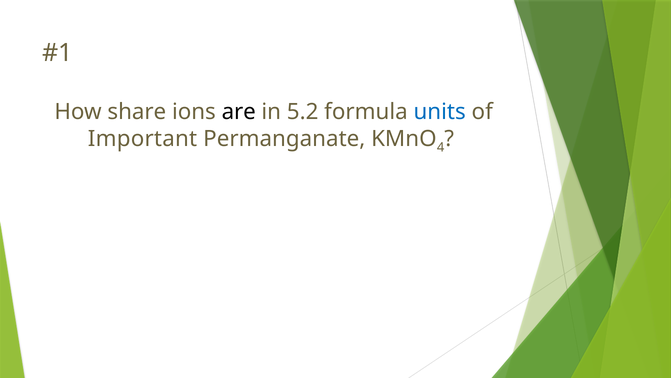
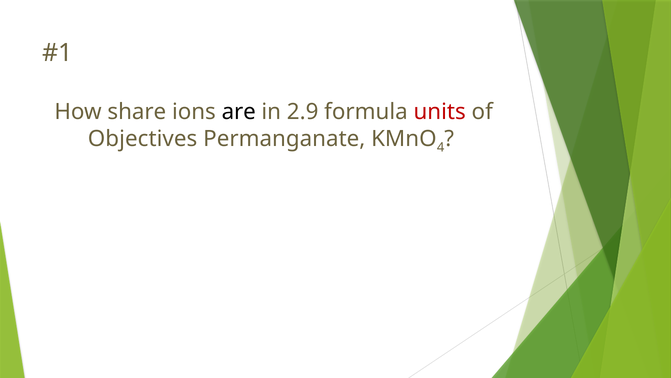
5.2: 5.2 -> 2.9
units colour: blue -> red
Important: Important -> Objectives
